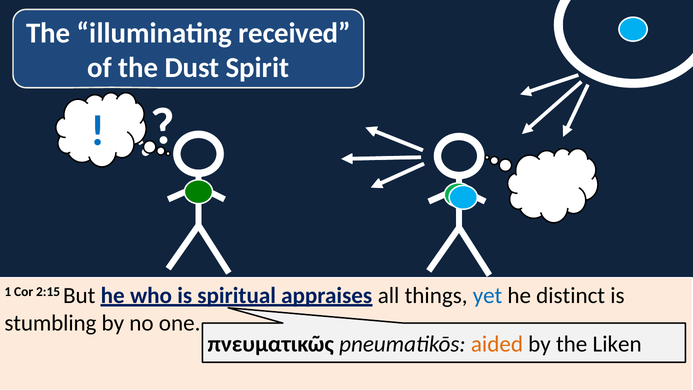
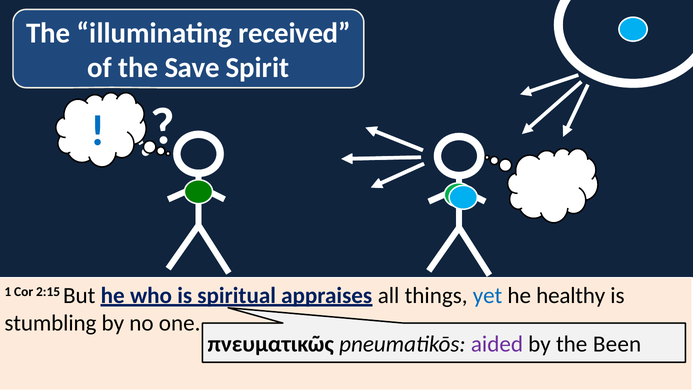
Dust: Dust -> Save
distinct: distinct -> healthy
aided colour: orange -> purple
Liken: Liken -> Been
